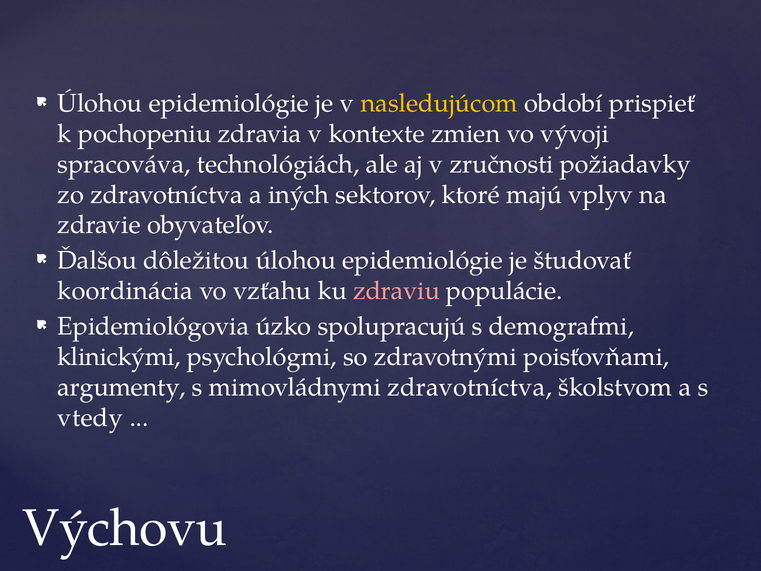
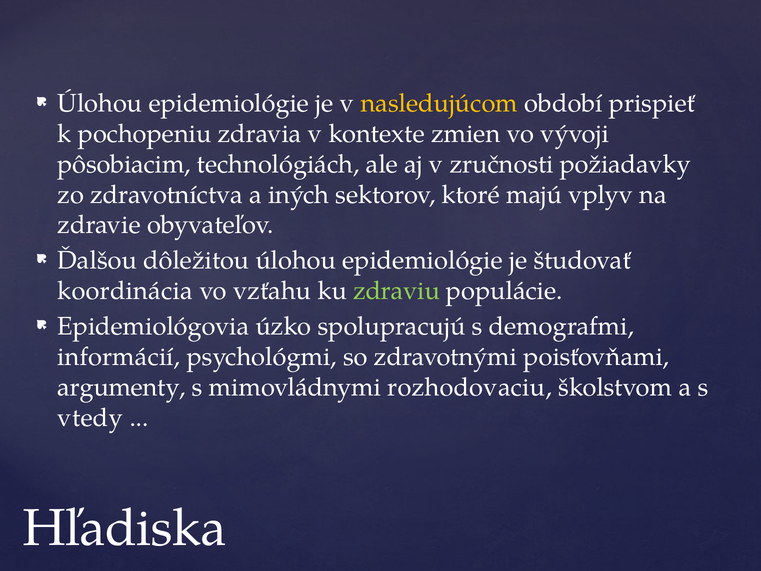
spracováva: spracováva -> pôsobiacim
zdraviu colour: pink -> light green
klinickými: klinickými -> informácií
mimovládnymi zdravotníctva: zdravotníctva -> rozhodovaciu
Výchovu: Výchovu -> Hľadiska
